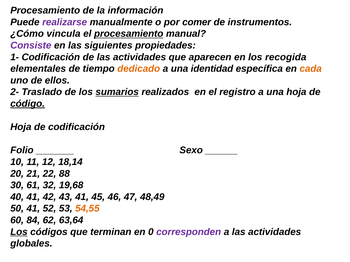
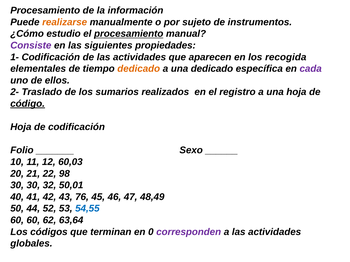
realizarse colour: purple -> orange
comer: comer -> sujeto
vincula: vincula -> estudio
una identidad: identidad -> dedicado
cada colour: orange -> purple
sumarios underline: present -> none
18,14: 18,14 -> 60,03
88: 88 -> 98
30 61: 61 -> 30
19,68: 19,68 -> 50,01
43 41: 41 -> 76
50 41: 41 -> 44
54,55 colour: orange -> blue
60 84: 84 -> 60
Los at (19, 232) underline: present -> none
